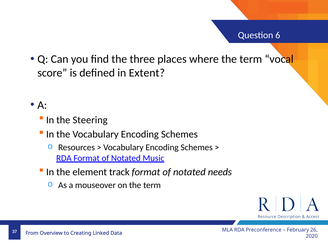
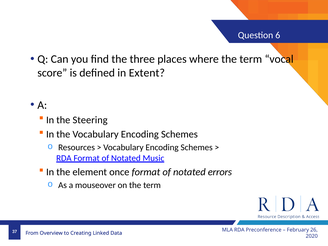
track: track -> once
needs: needs -> errors
